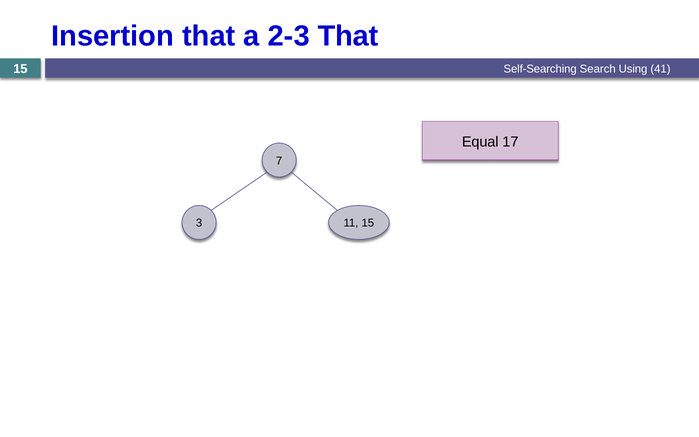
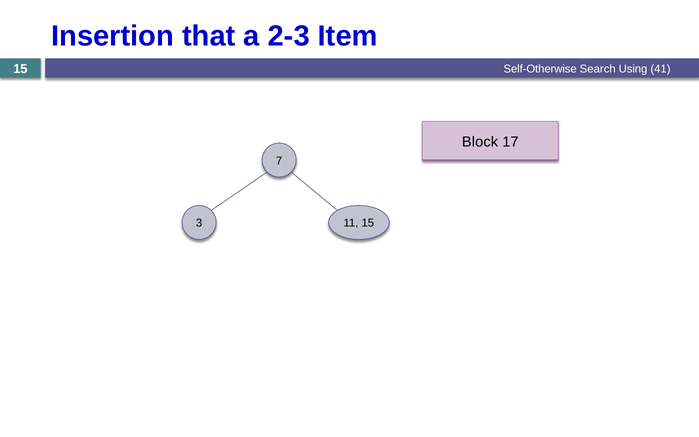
2-3 That: That -> Item
Self-Searching: Self-Searching -> Self-Otherwise
Equal: Equal -> Block
